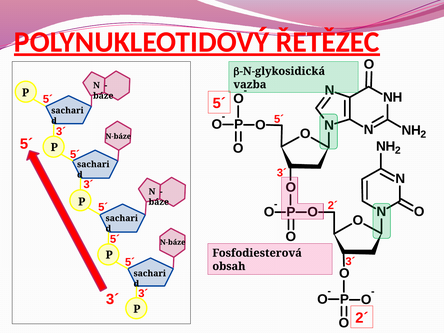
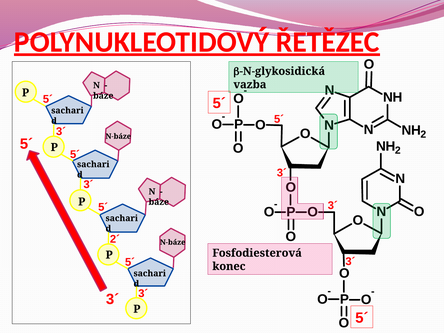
2´ at (333, 206): 2´ -> 3´
5´ at (115, 239): 5´ -> 2´
obsah: obsah -> konec
2´ at (362, 318): 2´ -> 5´
